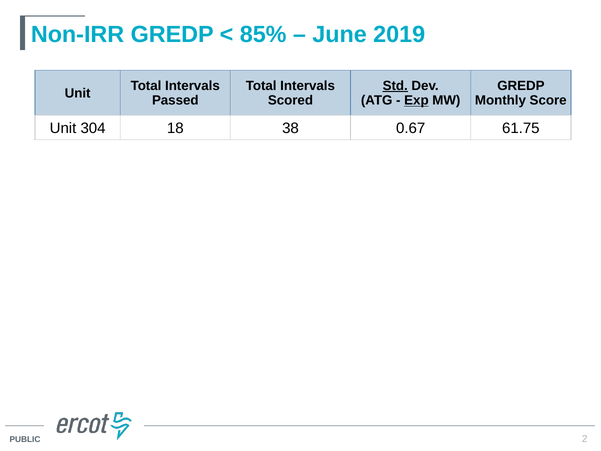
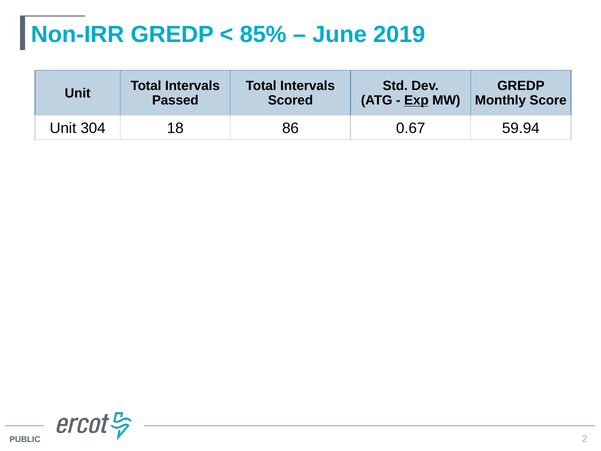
Std underline: present -> none
38: 38 -> 86
61.75: 61.75 -> 59.94
